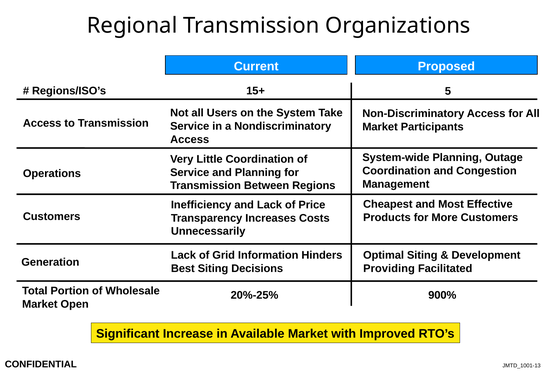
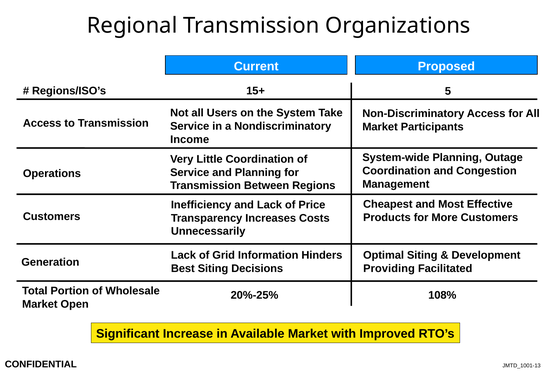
Access at (190, 139): Access -> Income
900%: 900% -> 108%
